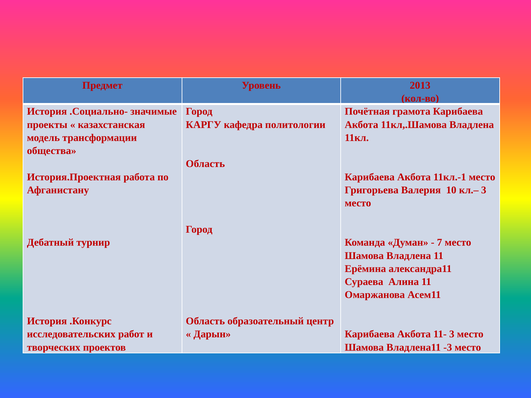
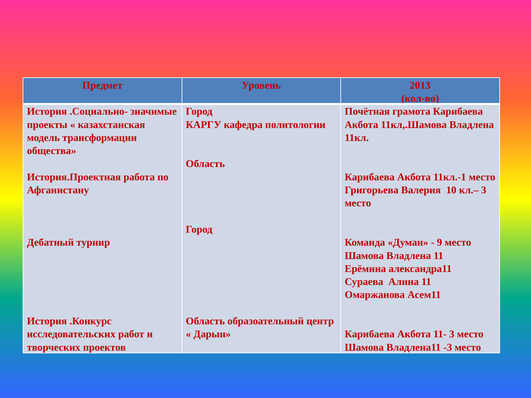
7: 7 -> 9
